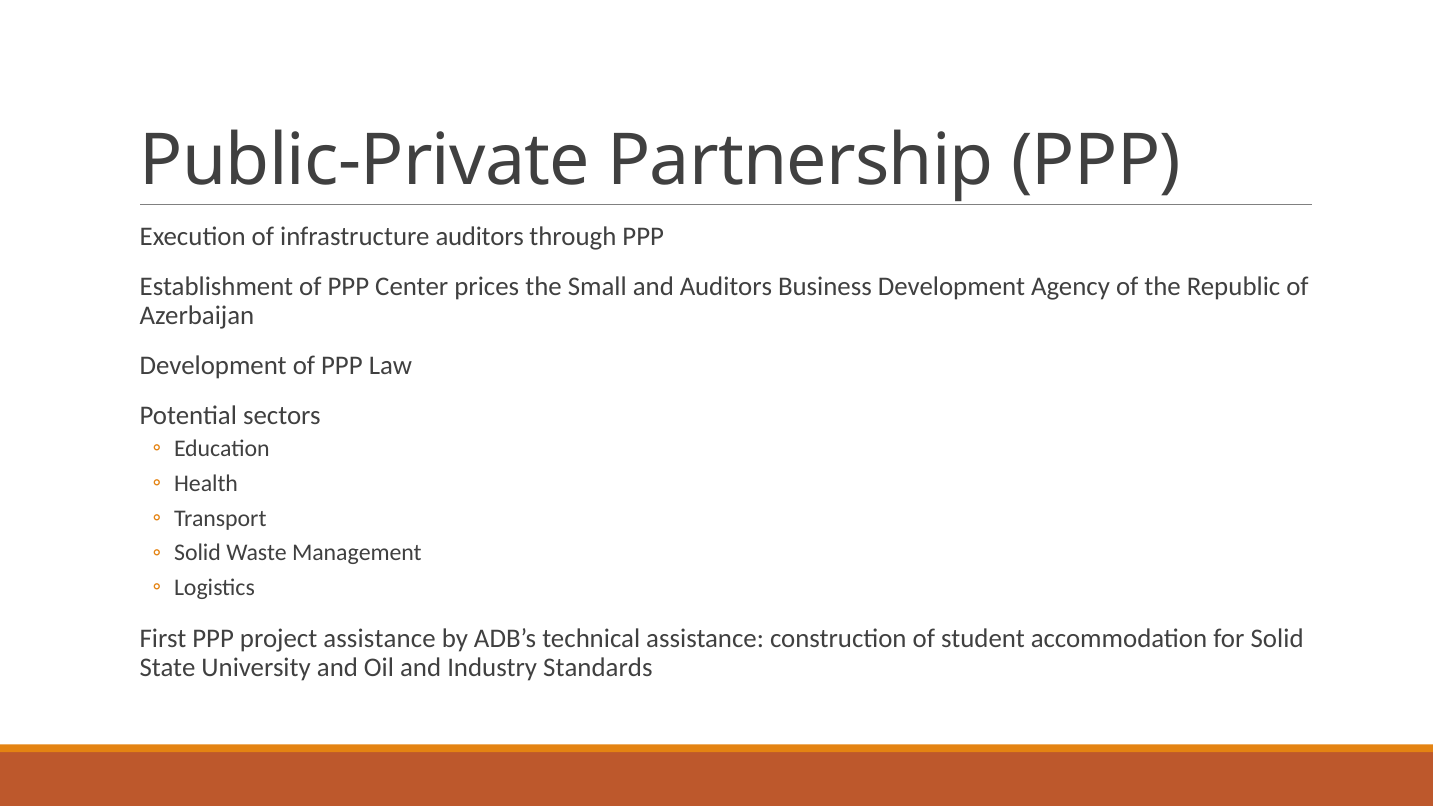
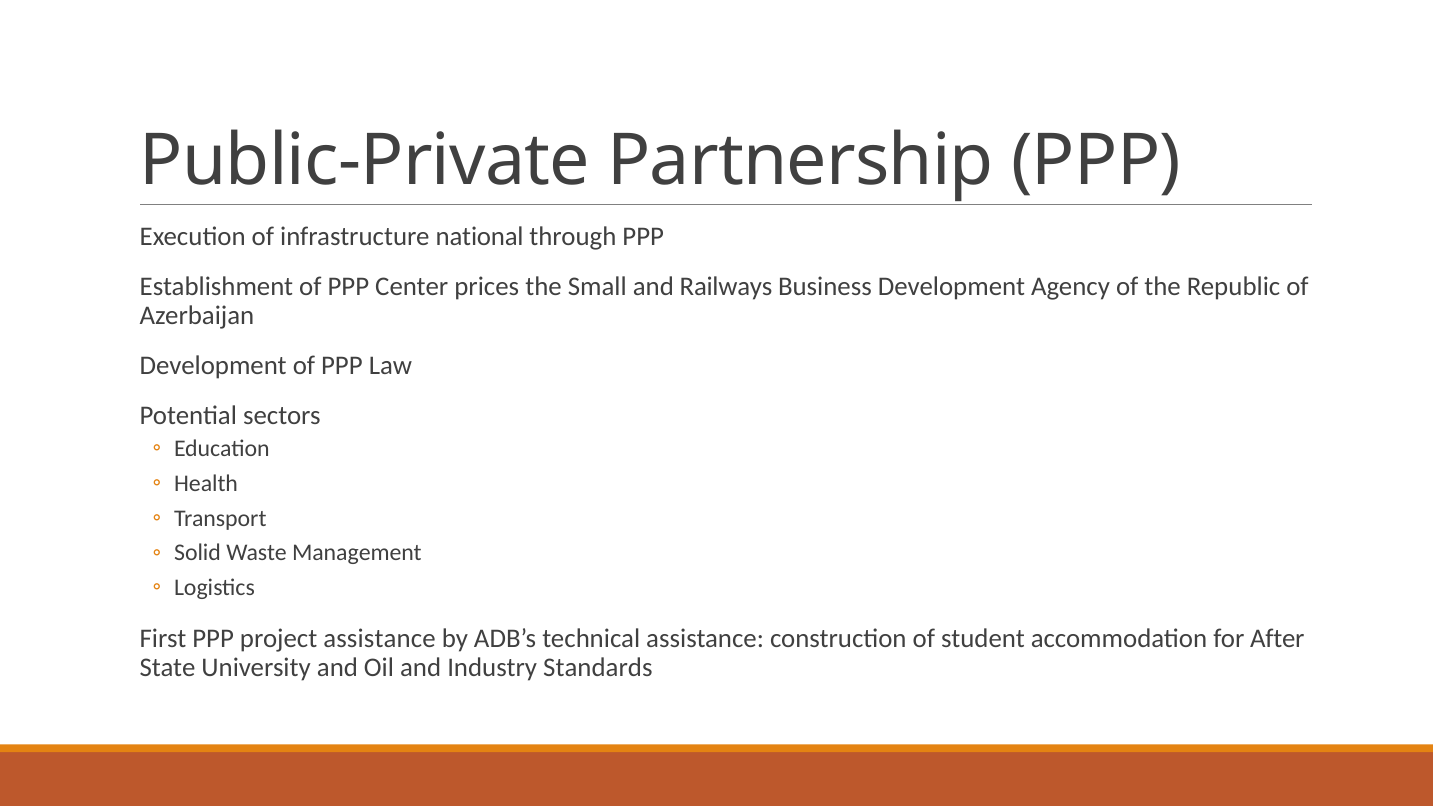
infrastructure auditors: auditors -> national
and Auditors: Auditors -> Railways
for Solid: Solid -> After
